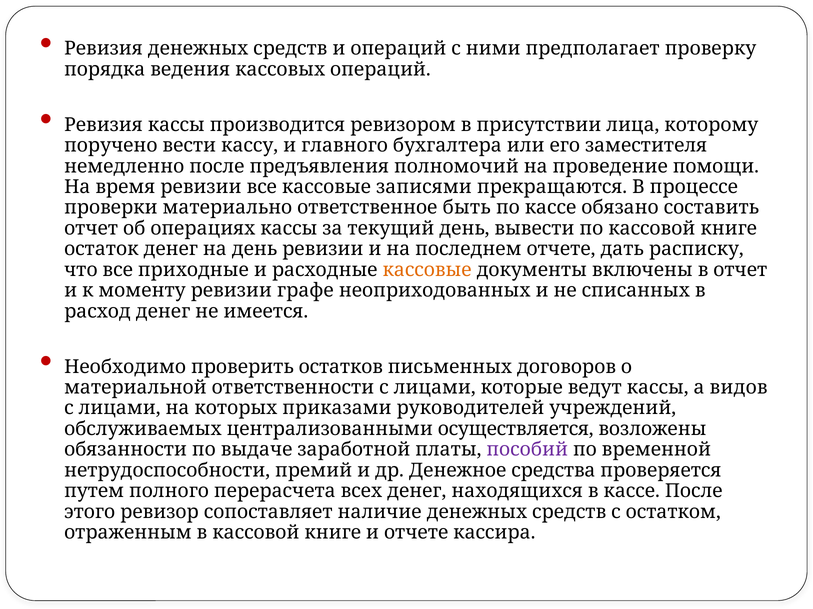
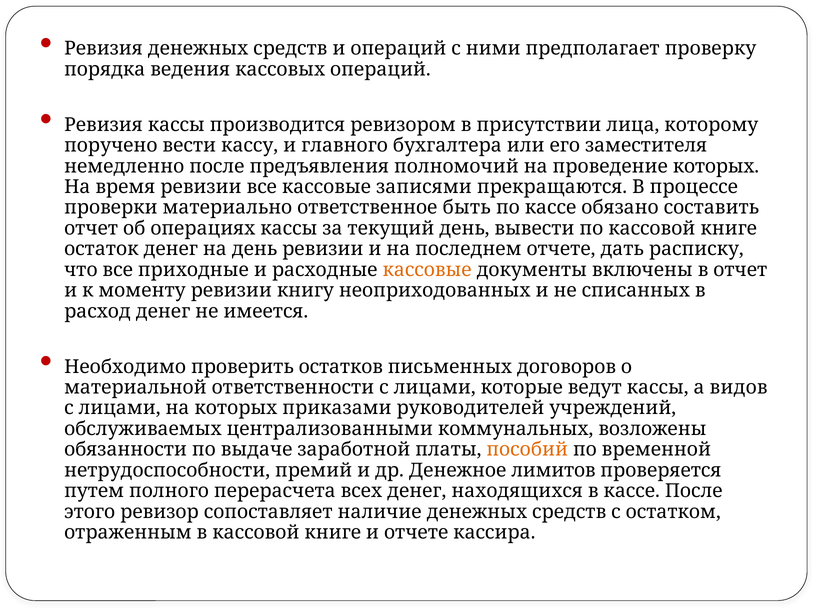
проведение помощи: помощи -> которых
графе: графе -> книгу
осуществляется: осуществляется -> коммунальных
пособий colour: purple -> orange
средства: средства -> лимитов
